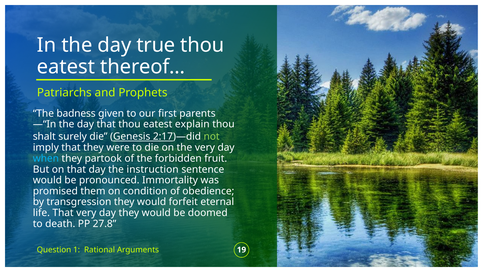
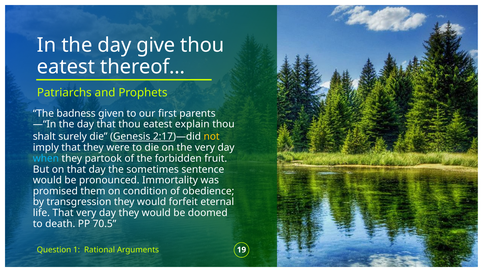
true: true -> give
not colour: light green -> yellow
instruction: instruction -> sometimes
27.8: 27.8 -> 70.5
